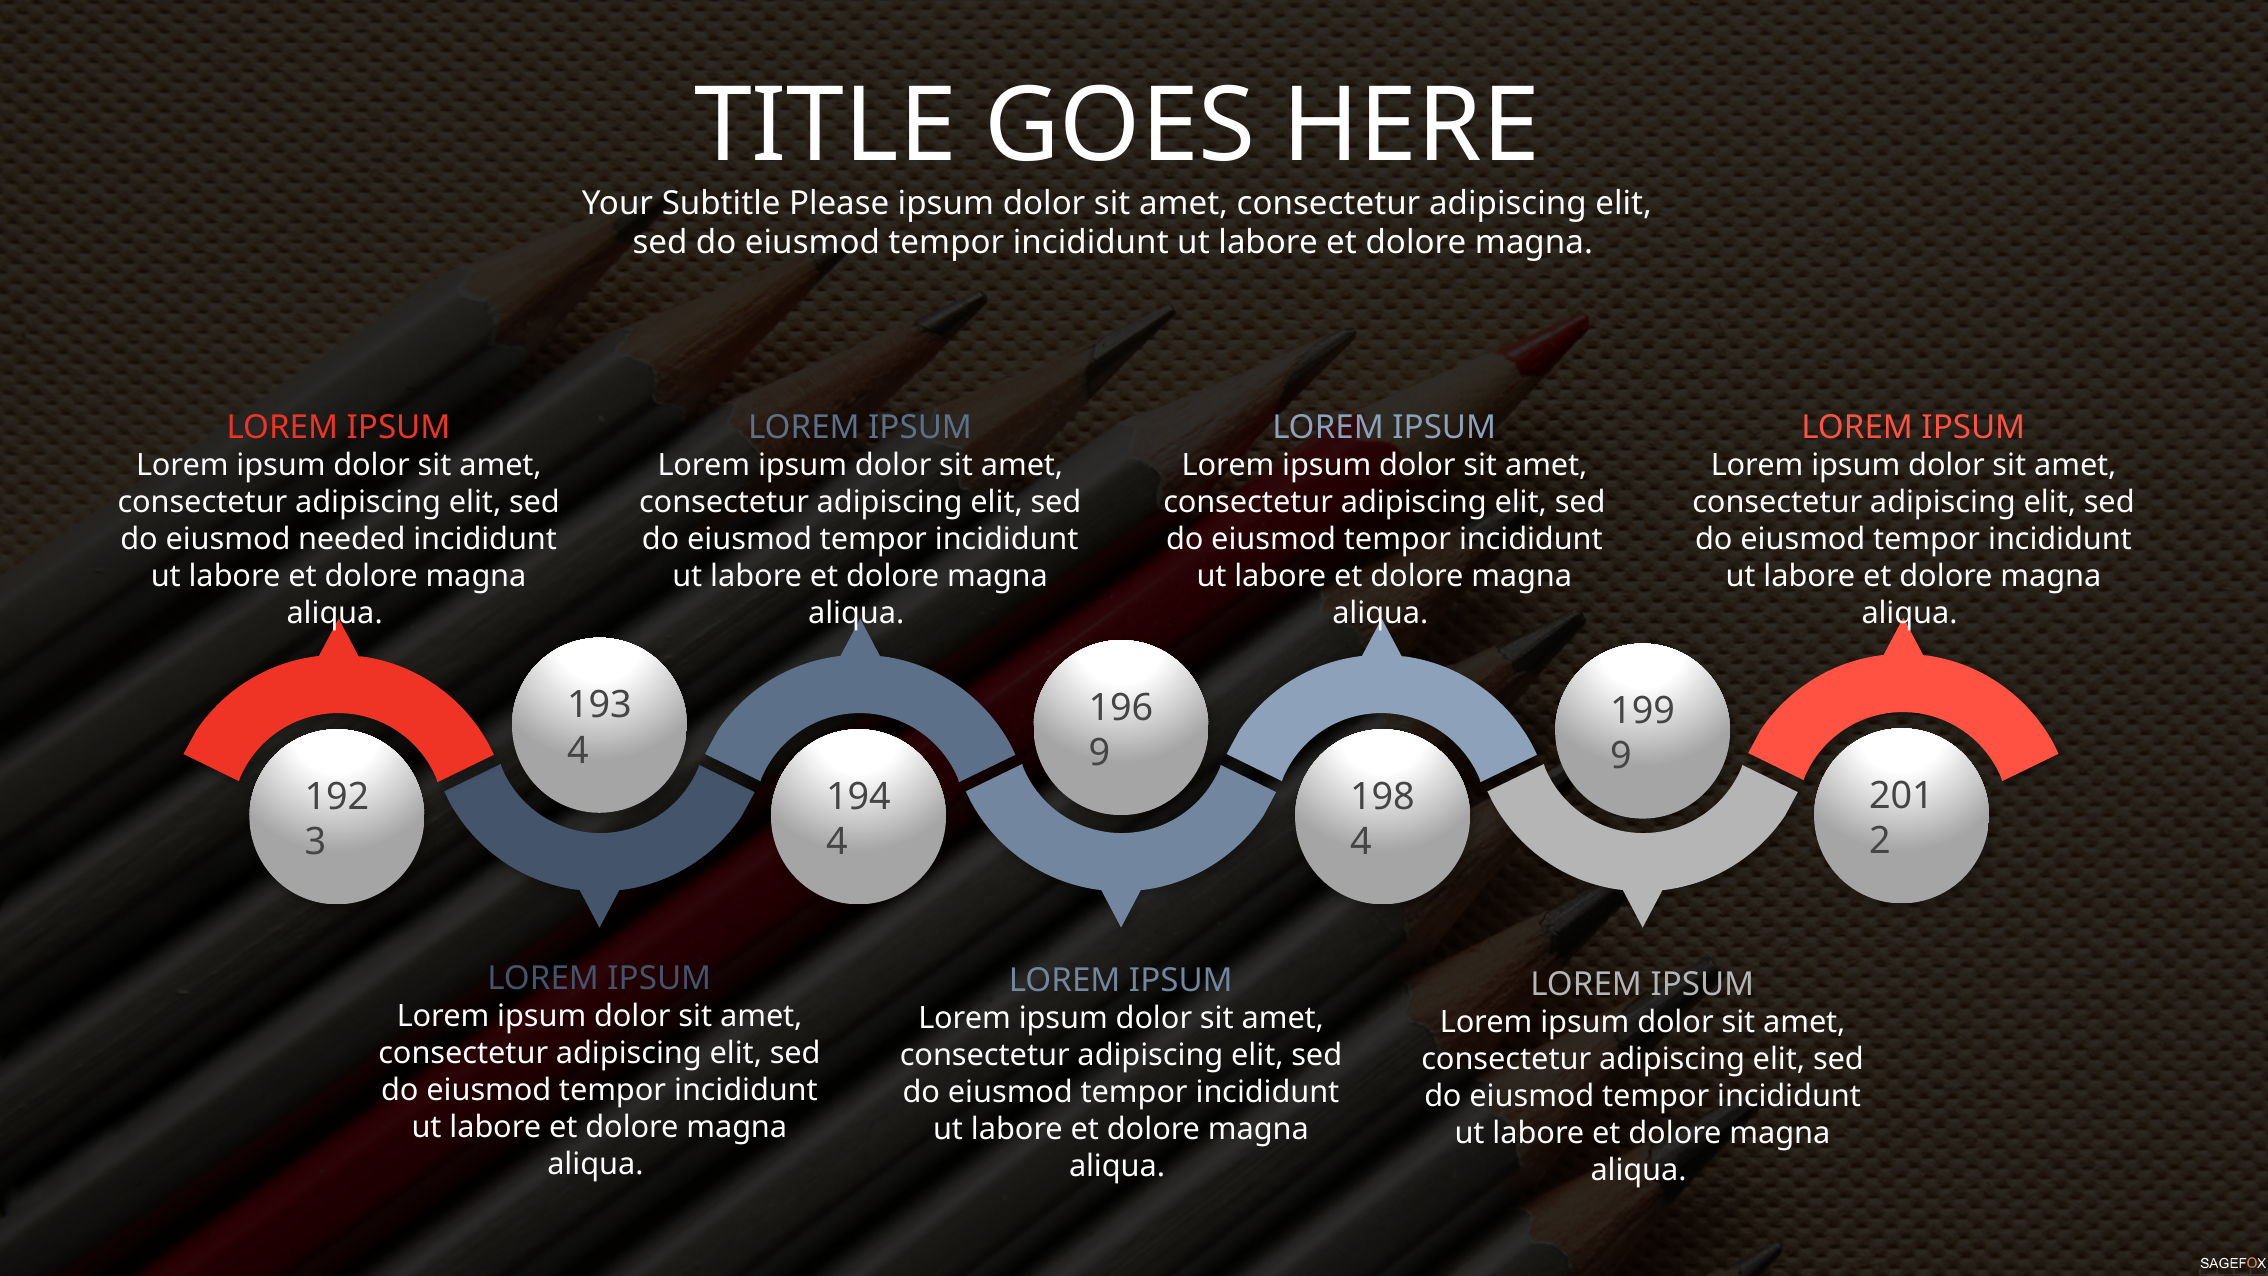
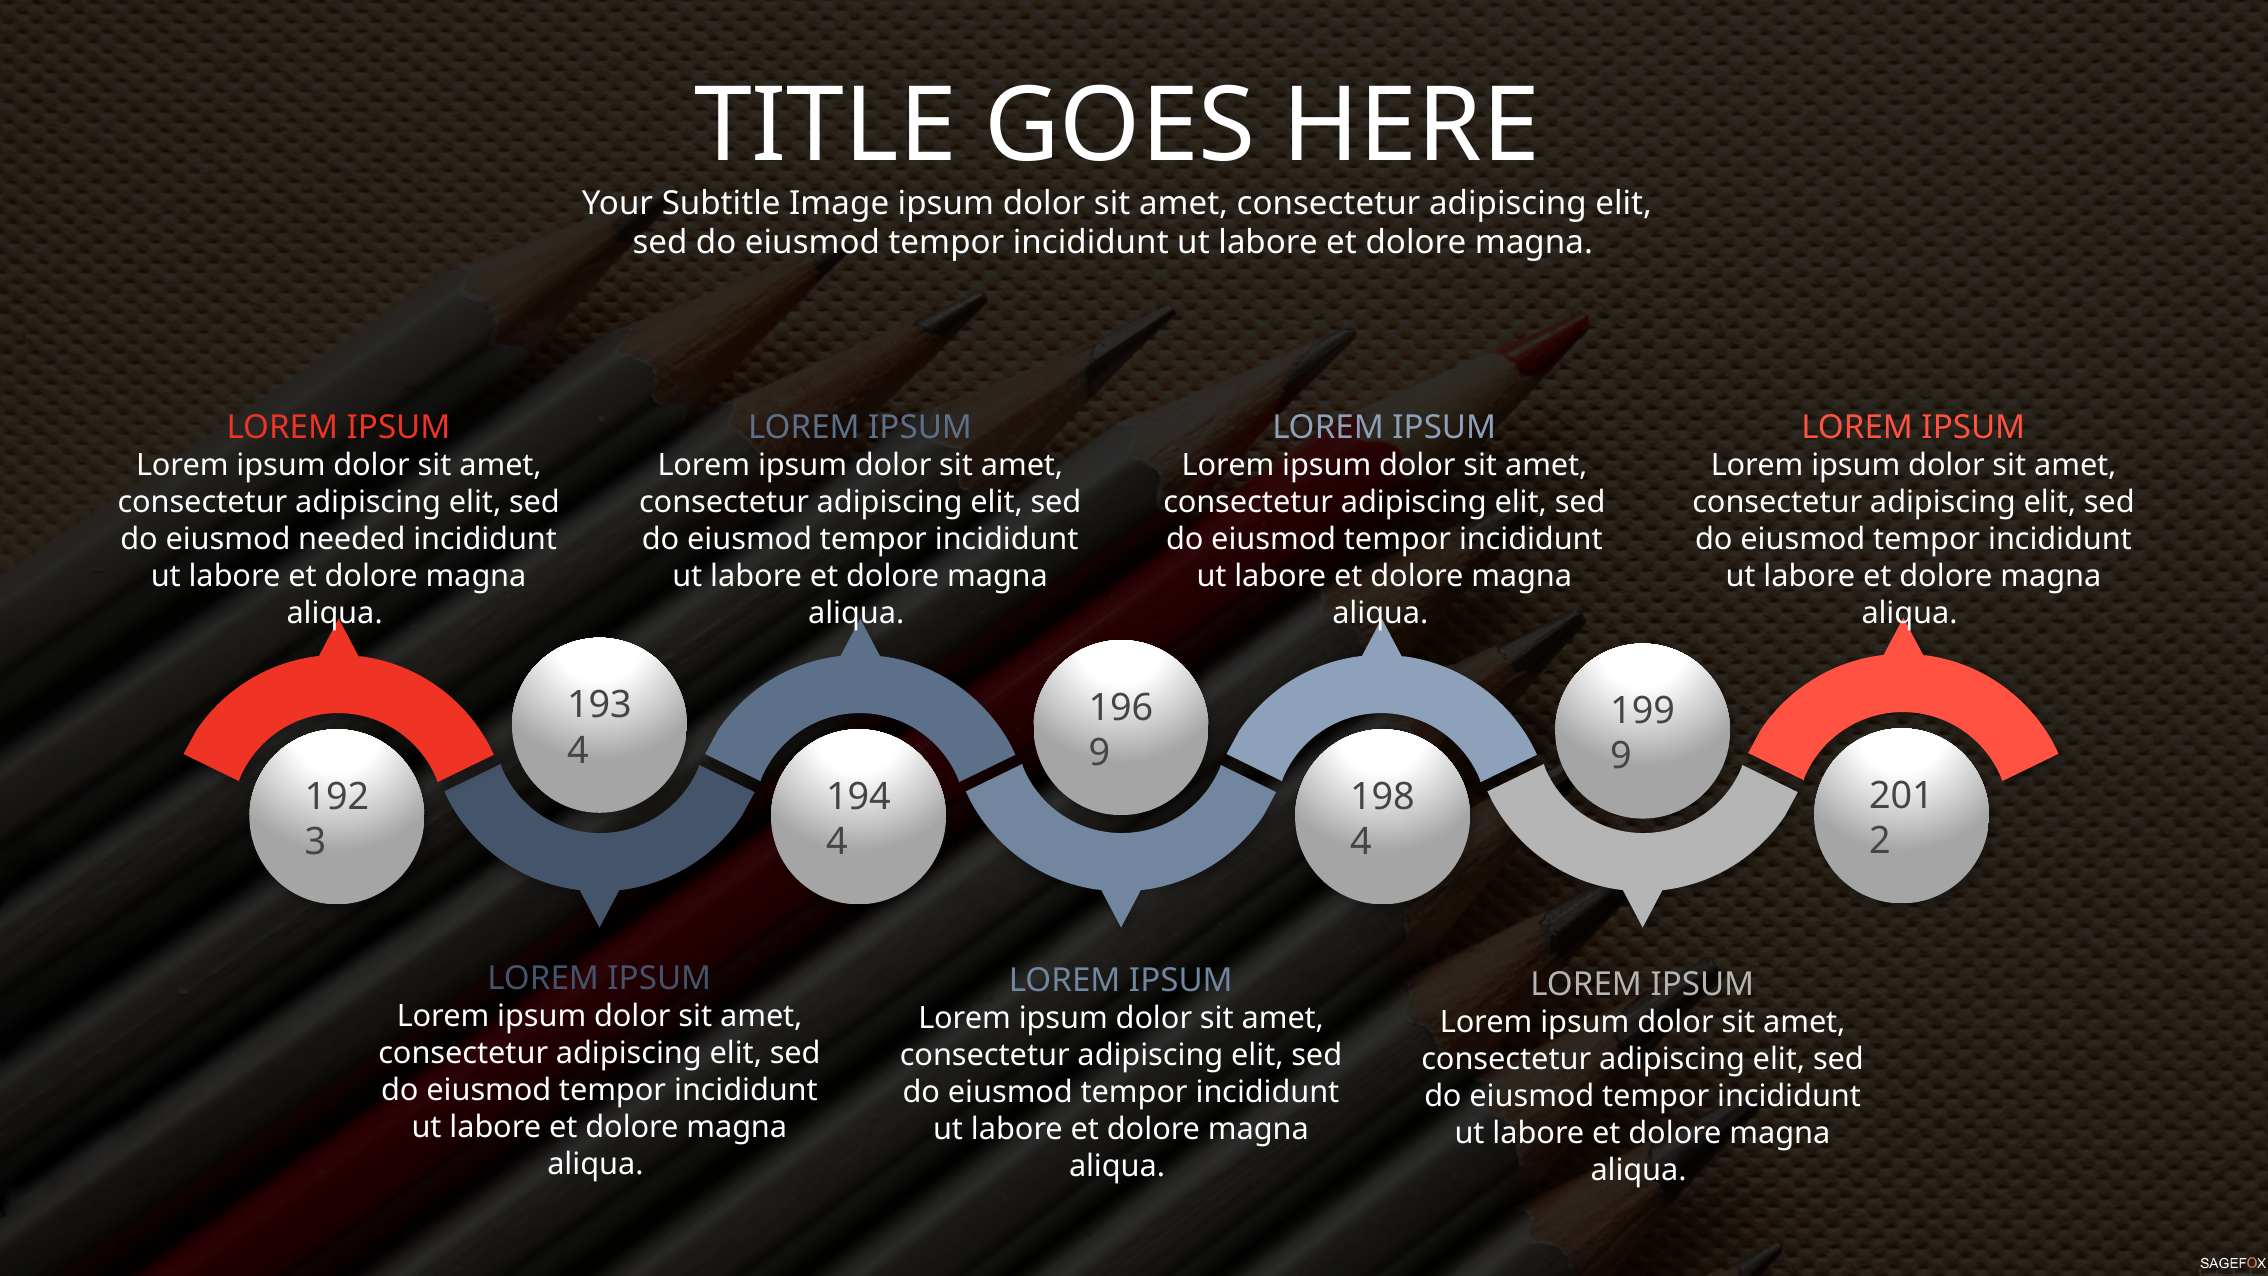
Please: Please -> Image
